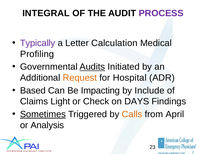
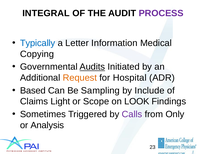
Typically colour: purple -> blue
Calculation: Calculation -> Information
Profiling: Profiling -> Copying
Impacting: Impacting -> Sampling
Check: Check -> Scope
DAYS: DAYS -> LOOK
Sometimes underline: present -> none
Calls colour: orange -> purple
April: April -> Only
